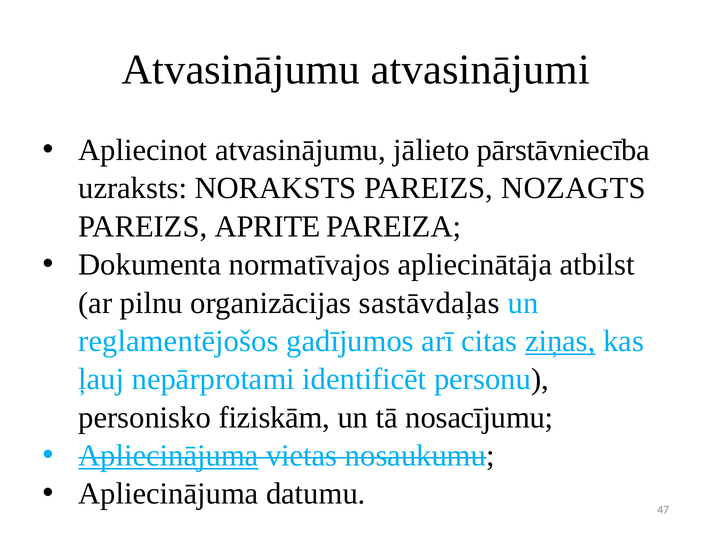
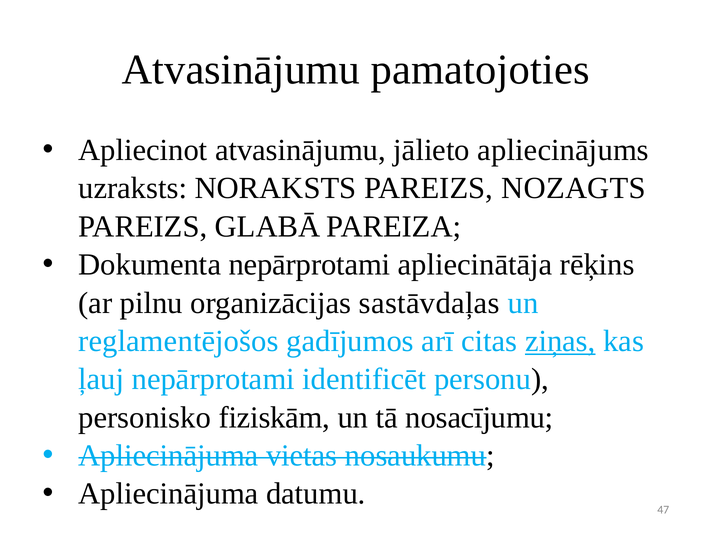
atvasinājumi: atvasinājumi -> pamatojoties
pārstāvniecība: pārstāvniecība -> apliecinājums
APRITE: APRITE -> GLABĀ
Dokumenta normatīvajos: normatīvajos -> nepārprotami
atbilst: atbilst -> rēķins
Apliecinājuma at (168, 456) underline: present -> none
